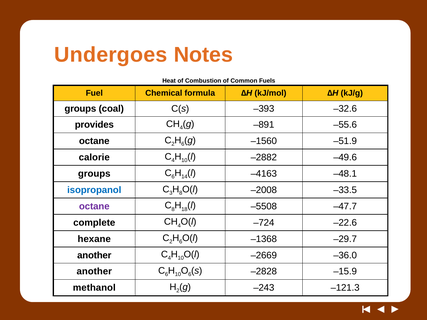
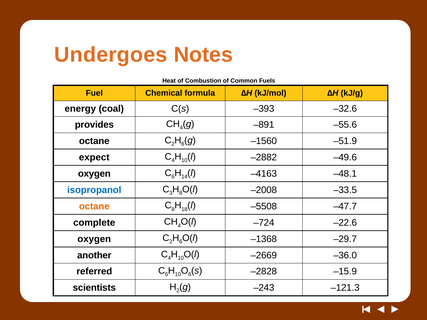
groups at (80, 109): groups -> energy
calorie: calorie -> expect
groups at (94, 174): groups -> oxygen
octane at (94, 206) colour: purple -> orange
hexane at (94, 239): hexane -> oxygen
another at (94, 272): another -> referred
methanol: methanol -> scientists
